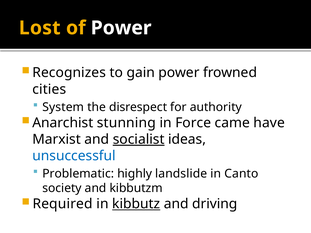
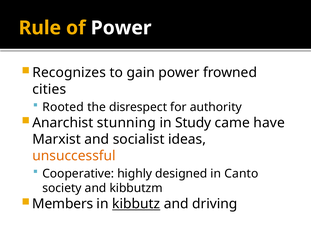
Lost: Lost -> Rule
System: System -> Rooted
Force: Force -> Study
socialist underline: present -> none
unsuccessful colour: blue -> orange
Problematic: Problematic -> Cooperative
landslide: landslide -> designed
Required: Required -> Members
